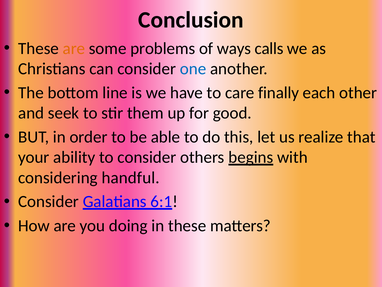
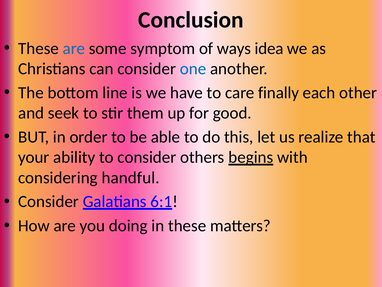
are at (74, 48) colour: orange -> blue
problems: problems -> symptom
calls: calls -> idea
